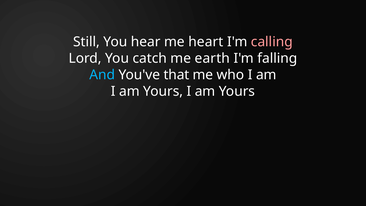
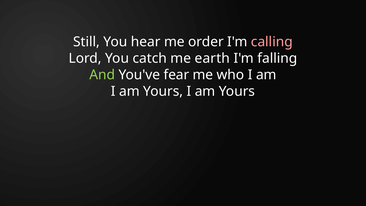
heart: heart -> order
And colour: light blue -> light green
that: that -> fear
